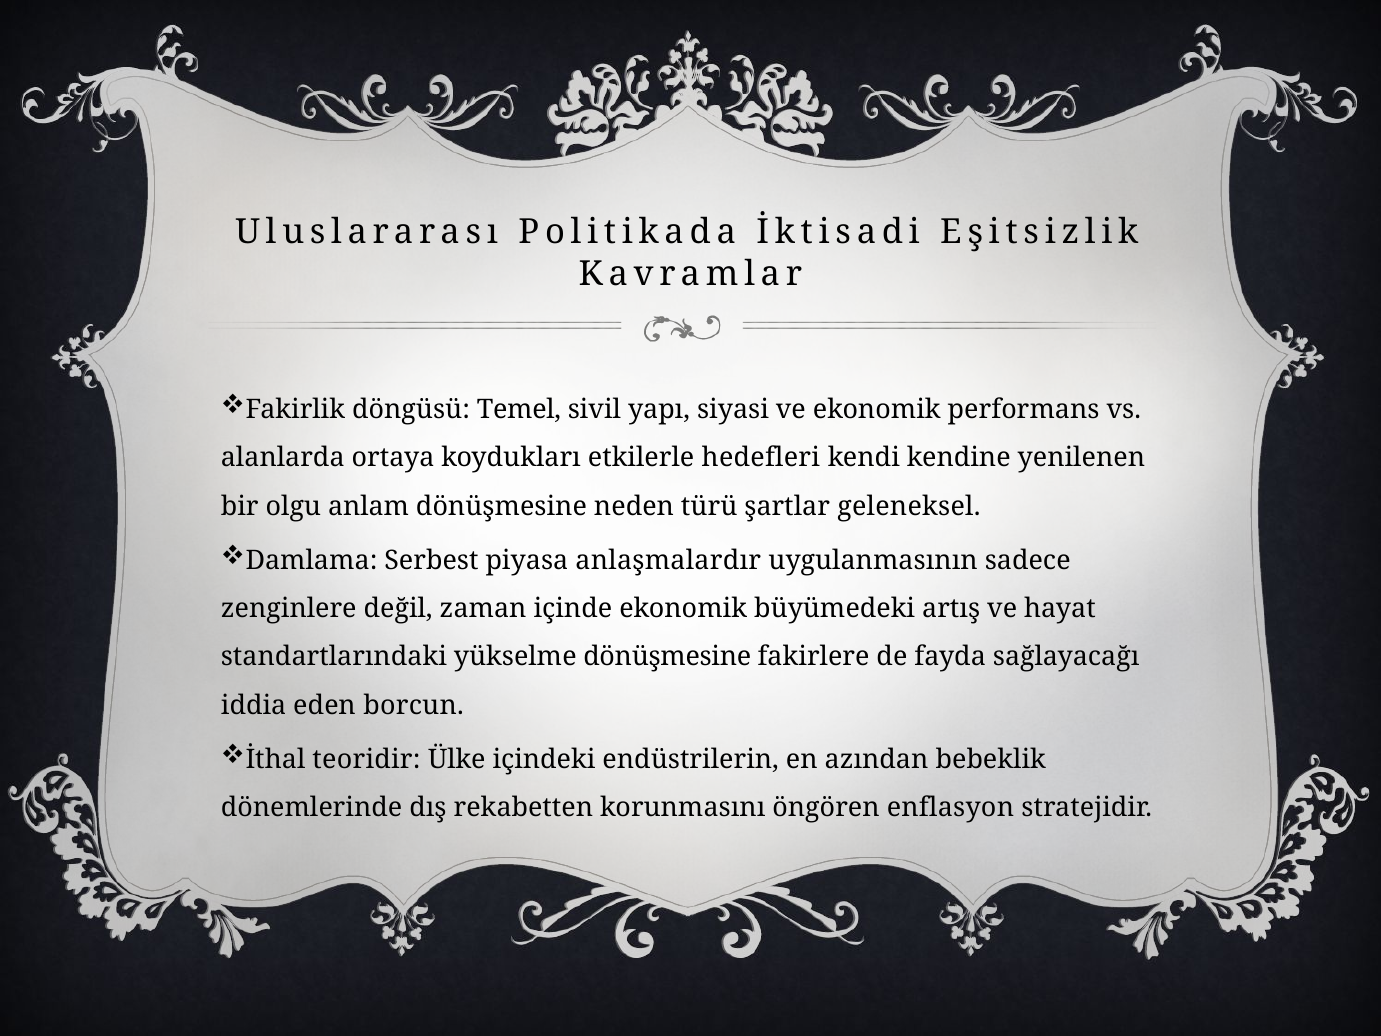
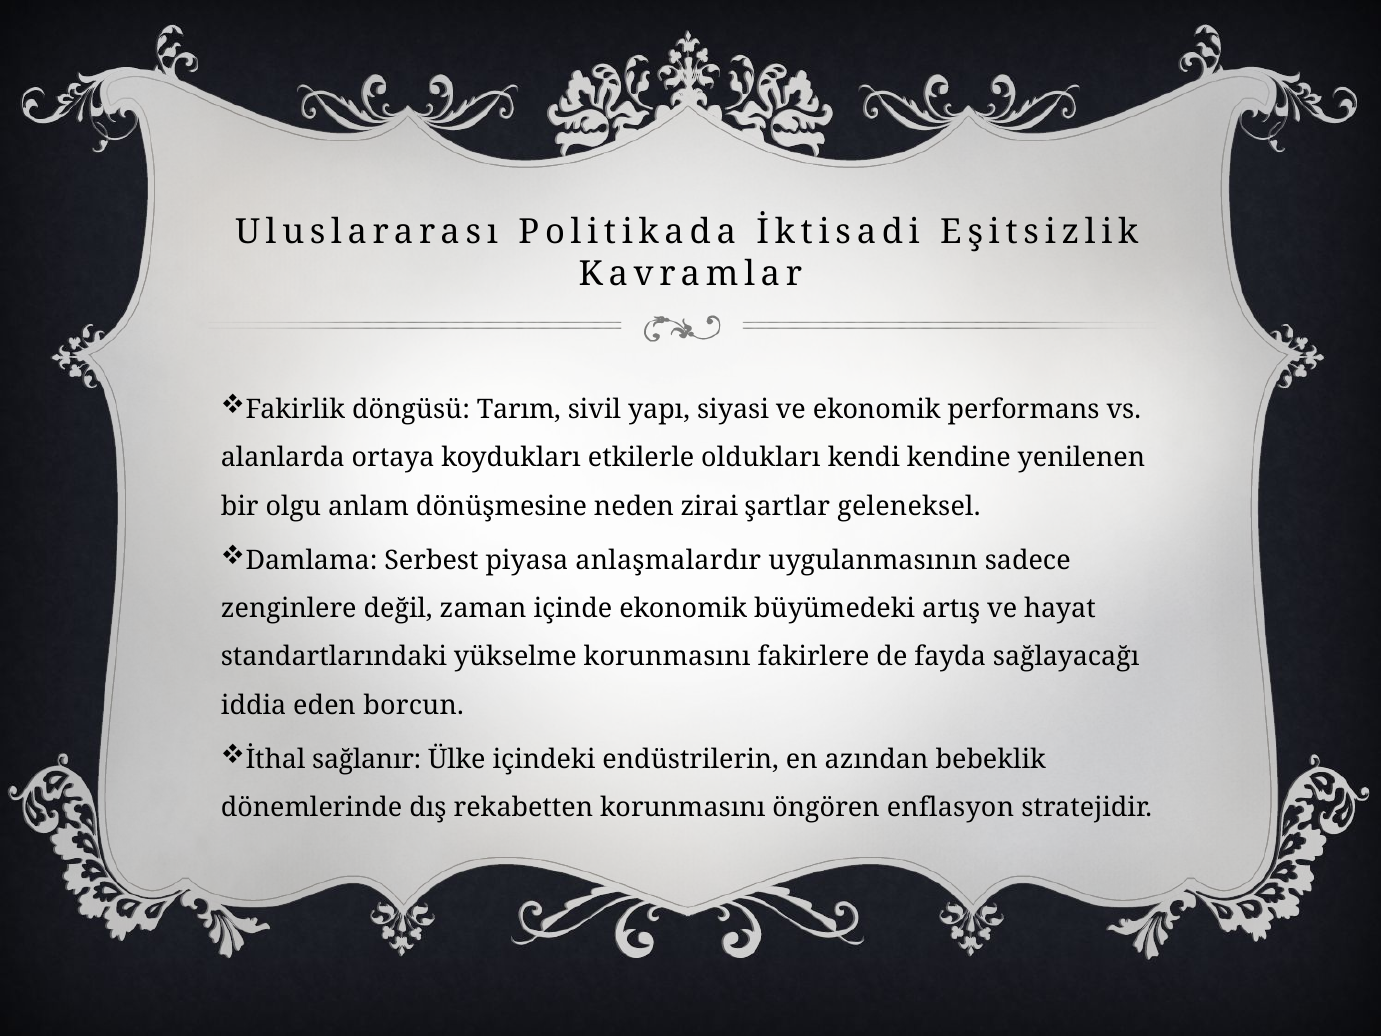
Temel: Temel -> Tarım
hedefleri: hedefleri -> oldukları
türü: türü -> zirai
yükselme dönüşmesine: dönüşmesine -> korunmasını
teoridir: teoridir -> sağlanır
